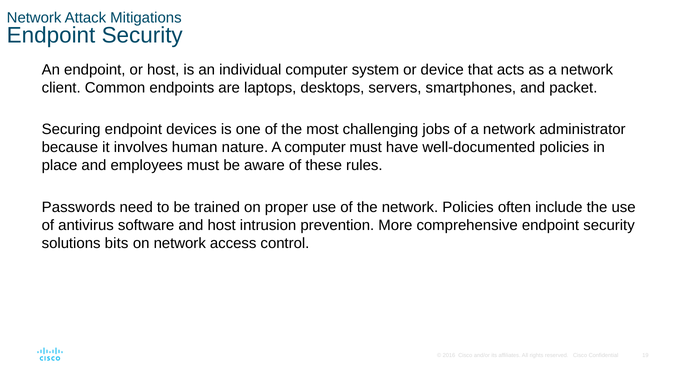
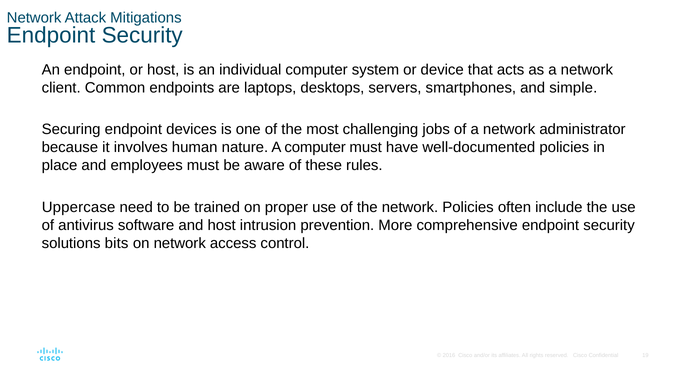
packet: packet -> simple
Passwords: Passwords -> Uppercase
